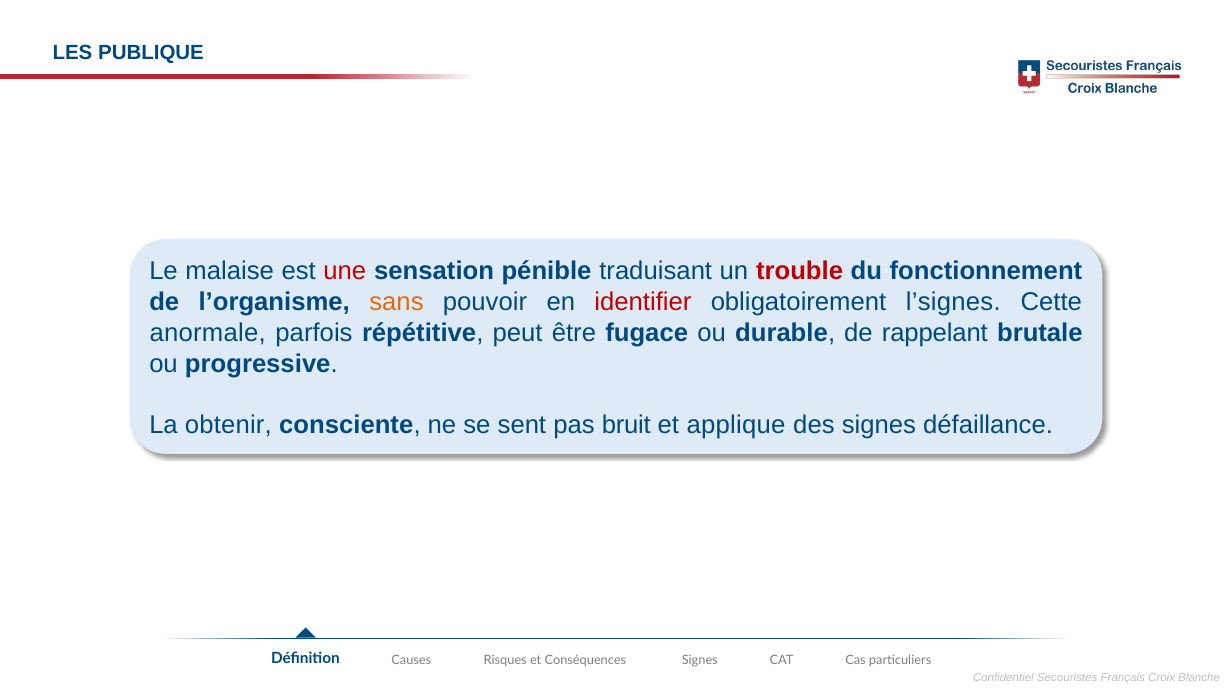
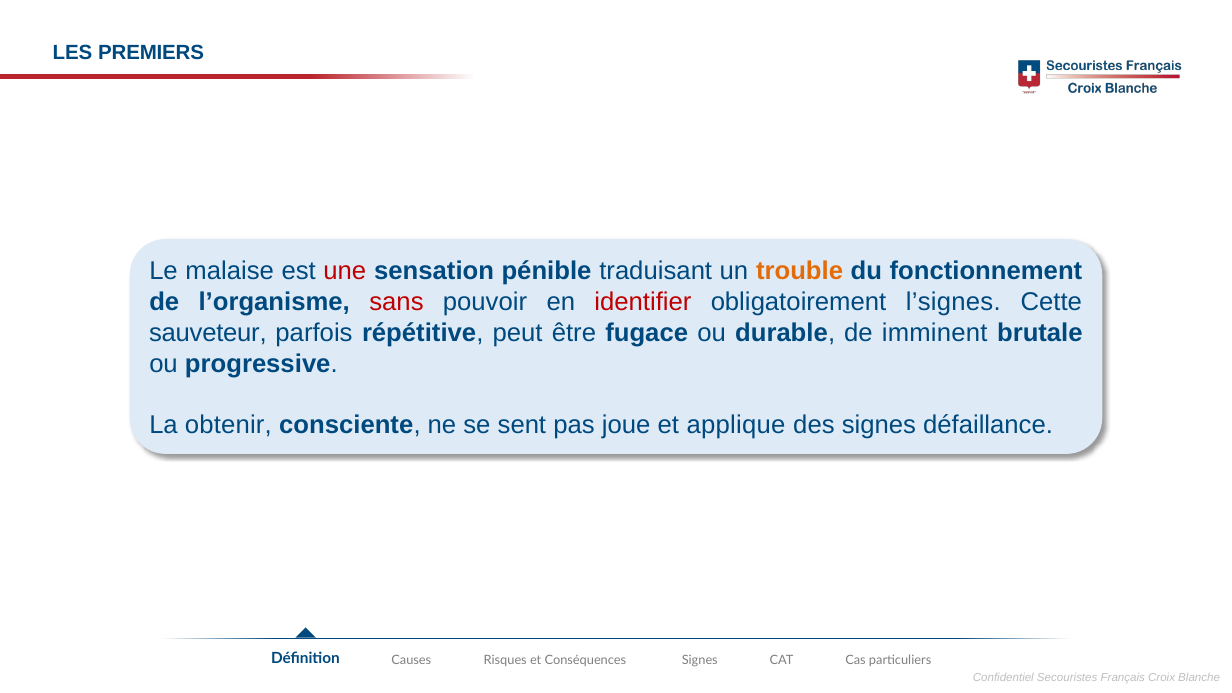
PUBLIQUE: PUBLIQUE -> PREMIERS
trouble colour: red -> orange
sans colour: orange -> red
anormale: anormale -> sauveteur
rappelant: rappelant -> imminent
bruit: bruit -> joue
